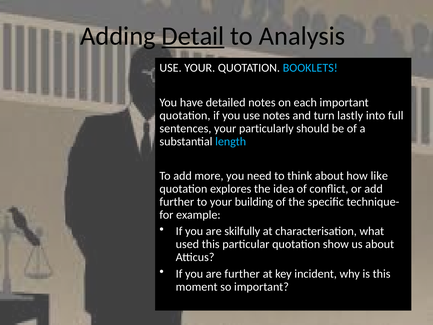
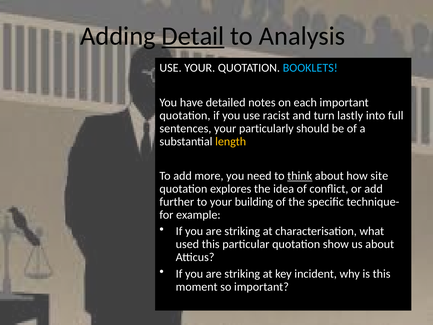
use notes: notes -> racist
length colour: light blue -> yellow
think underline: none -> present
like: like -> site
skilfully at (242, 231): skilfully -> striking
further at (242, 273): further -> striking
